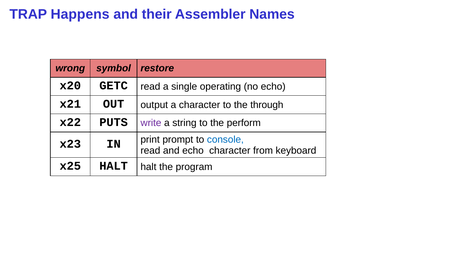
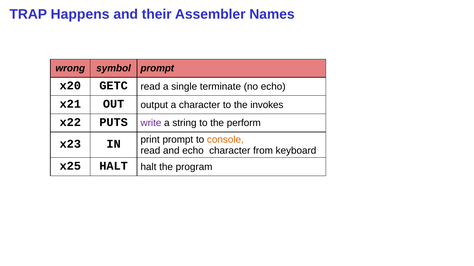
symbol restore: restore -> prompt
operating: operating -> terminate
through: through -> invokes
console colour: blue -> orange
